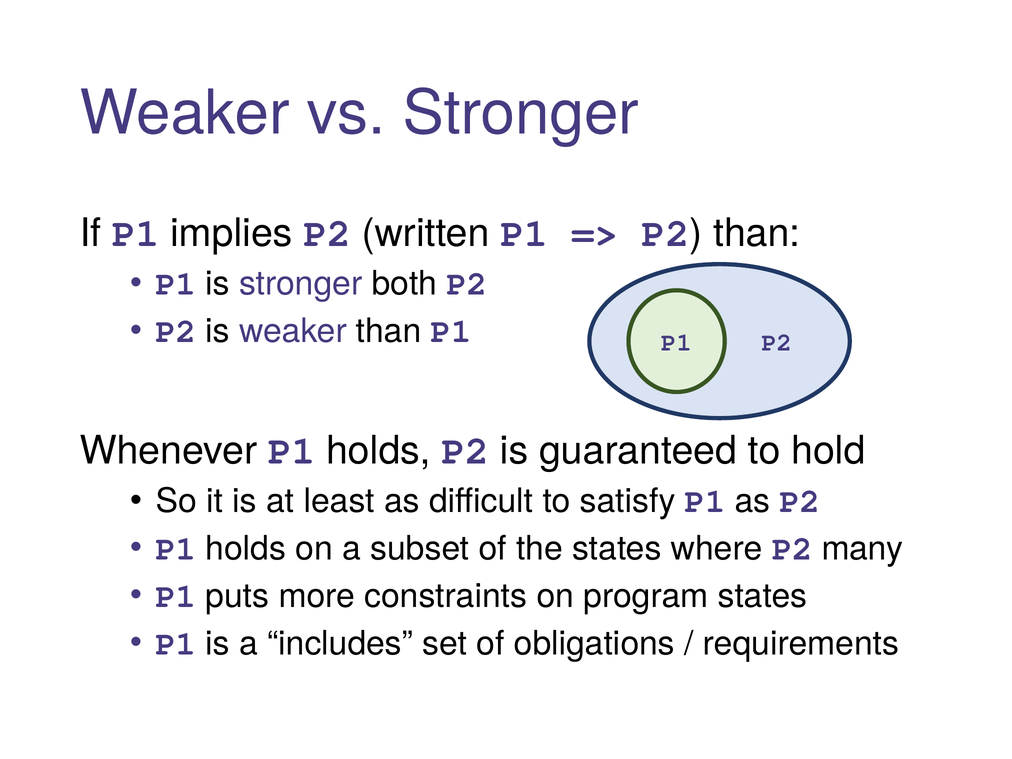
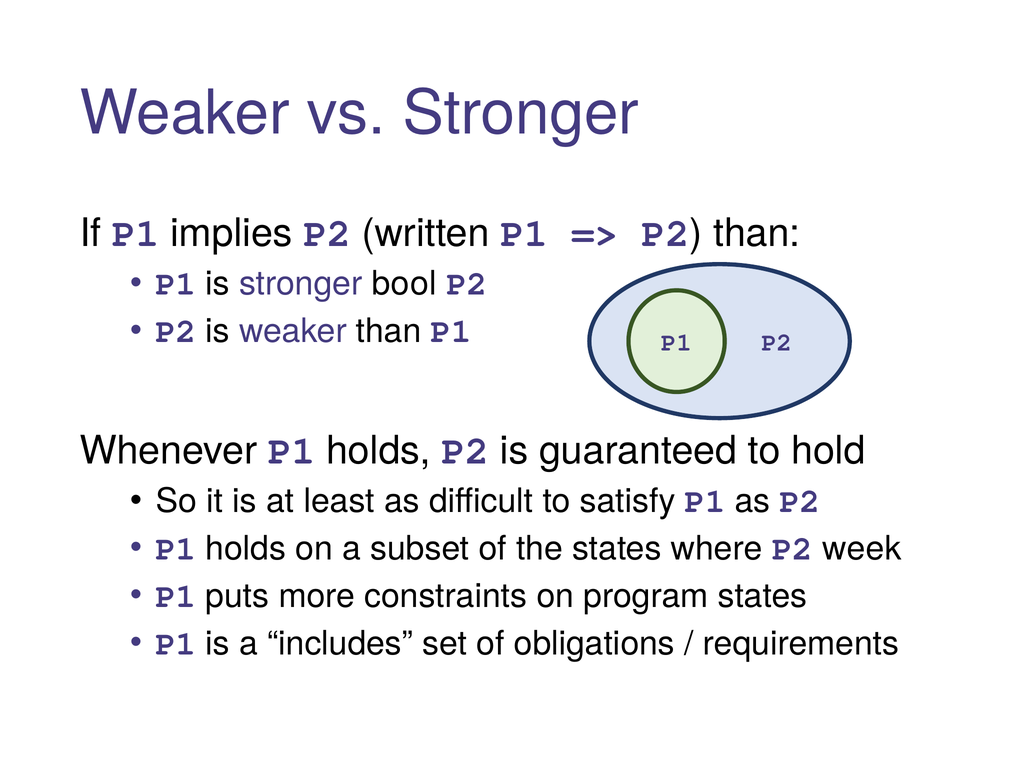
both: both -> bool
many: many -> week
